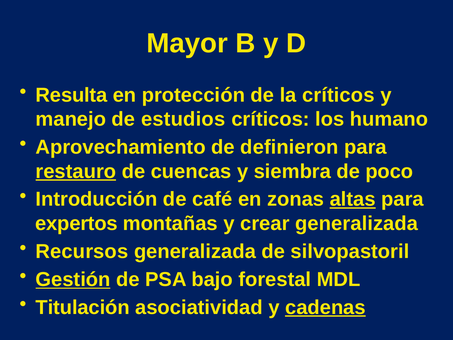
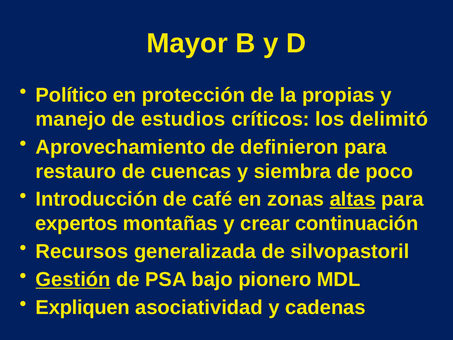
Resulta: Resulta -> Político
la críticos: críticos -> propias
humano: humano -> delimitó
restauro underline: present -> none
crear generalizada: generalizada -> continuación
forestal: forestal -> pionero
Titulación: Titulación -> Expliquen
cadenas underline: present -> none
